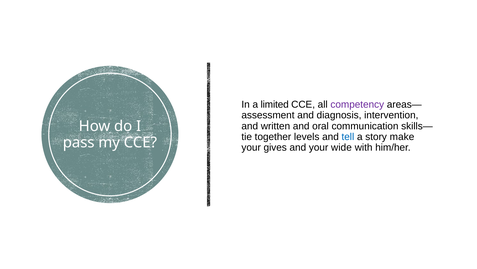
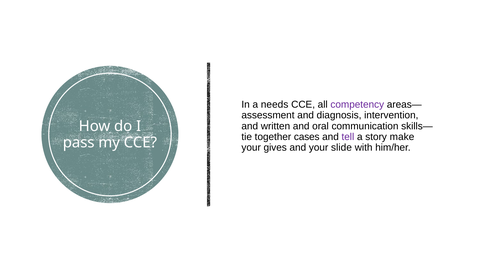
limited: limited -> needs
levels: levels -> cases
tell colour: blue -> purple
wide: wide -> slide
